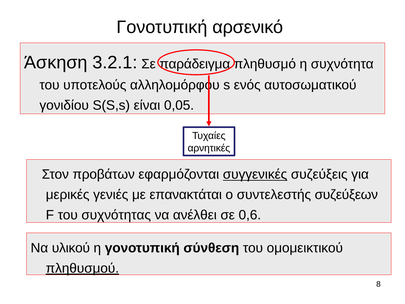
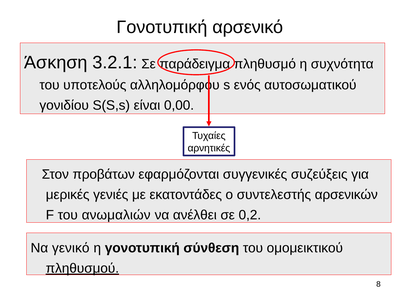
0,05: 0,05 -> 0,00
συγγενικές underline: present -> none
επανακτάται: επανακτάται -> εκατοντάδες
συζεύξεων: συζεύξεων -> αρσενικών
συχνότητας: συχνότητας -> ανωμαλιών
0,6: 0,6 -> 0,2
υλικού: υλικού -> γενικό
